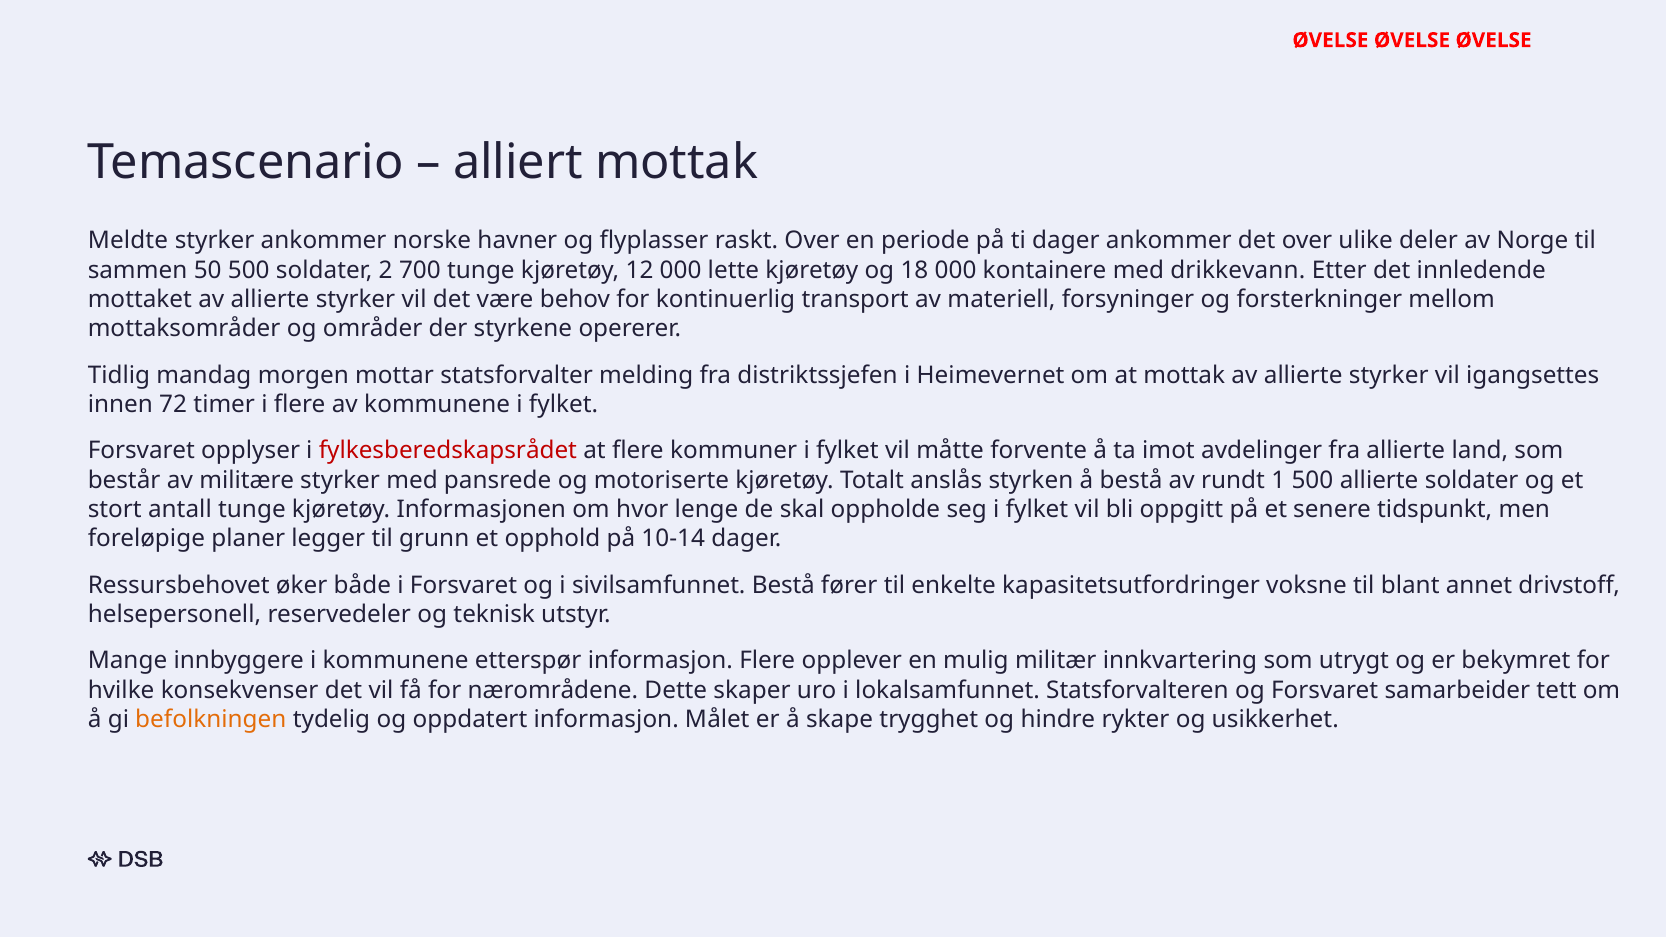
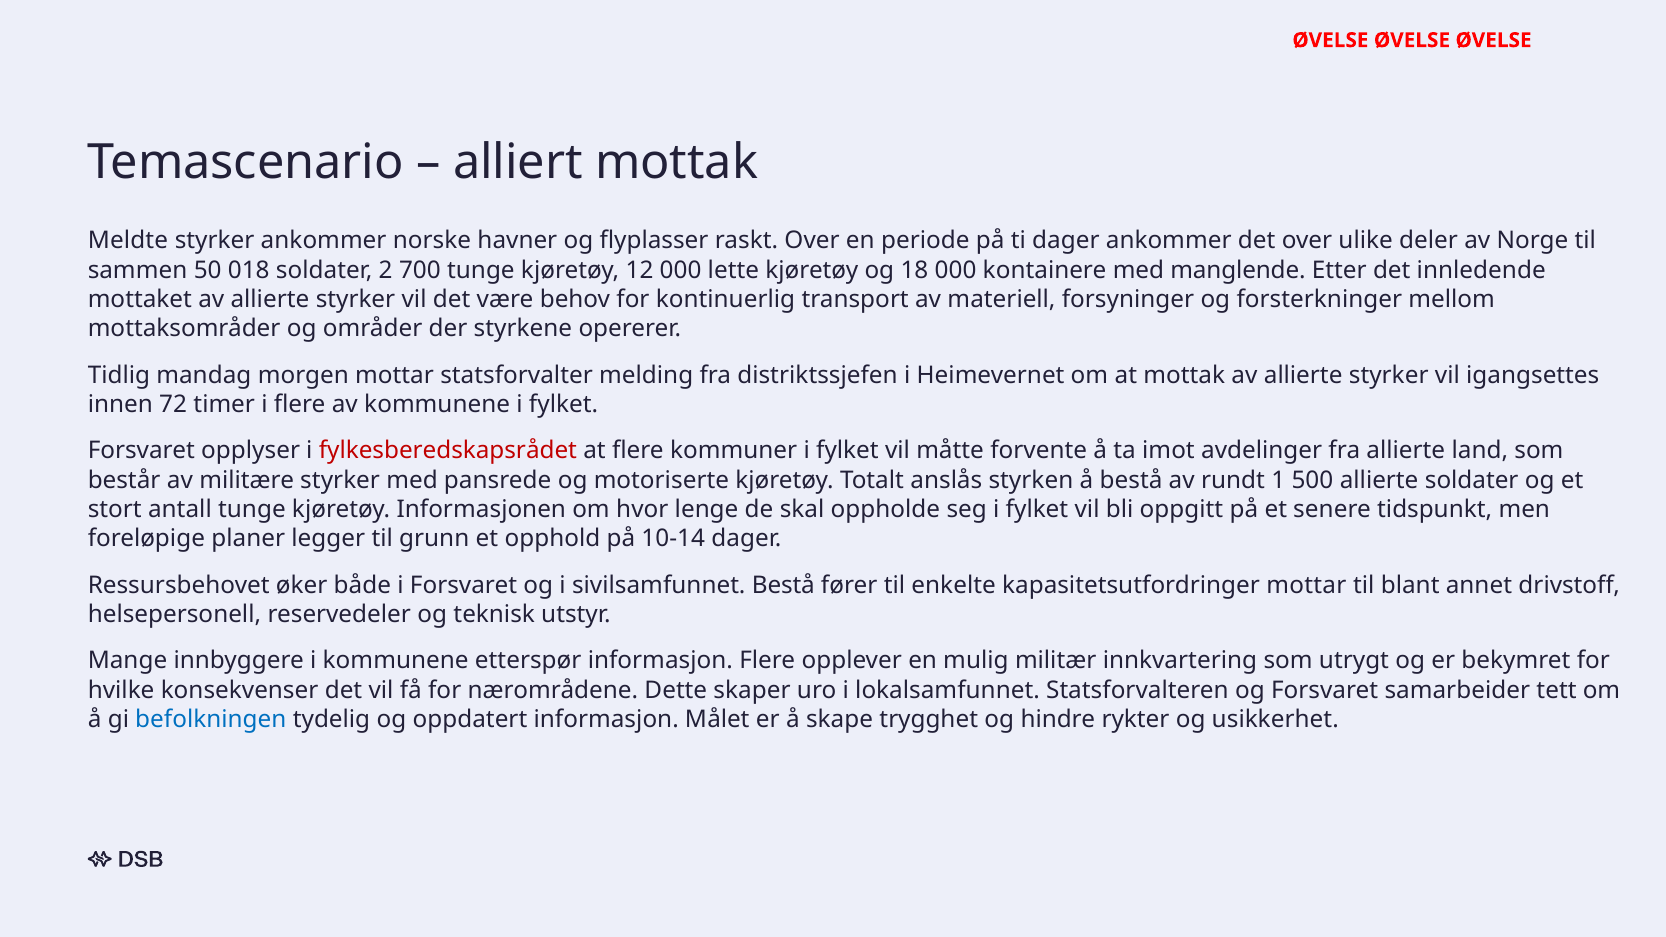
50 500: 500 -> 018
drikkevann: drikkevann -> manglende
kapasitetsutfordringer voksne: voksne -> mottar
befolkningen colour: orange -> blue
